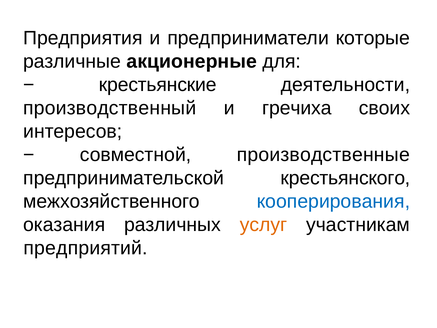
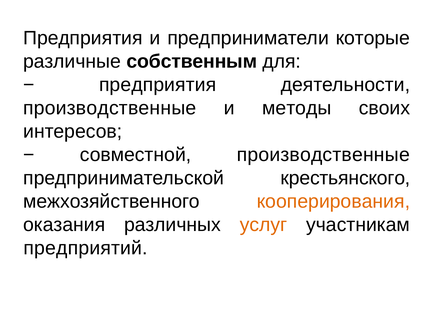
акционерные: акционерные -> собственным
крестьянские at (158, 85): крестьянские -> предприятия
производственный at (110, 108): производственный -> производственные
гречиха: гречиха -> методы
кооперирования colour: blue -> orange
